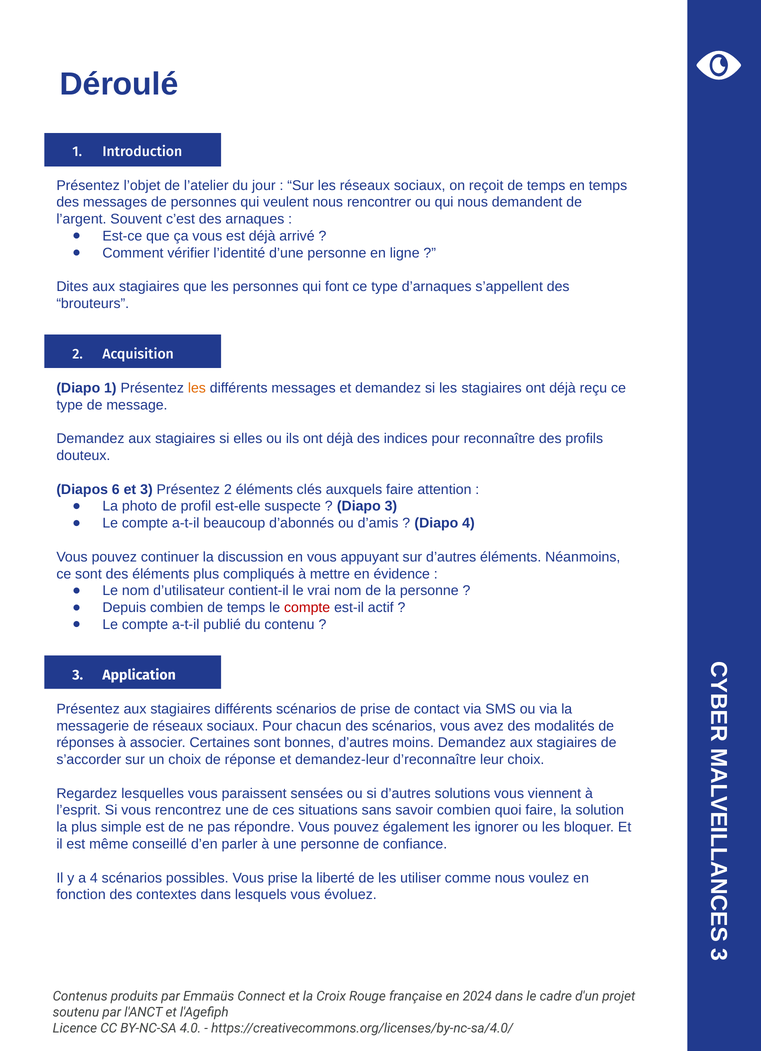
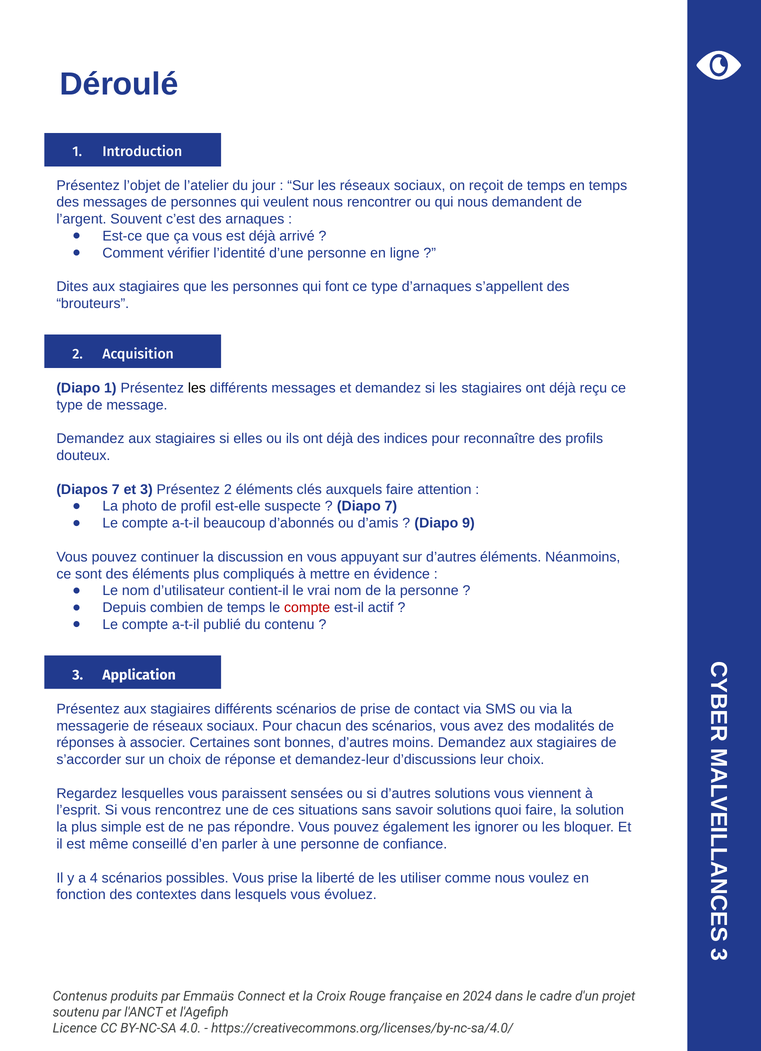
les at (197, 388) colour: orange -> black
Diapos 6: 6 -> 7
Diapo 3: 3 -> 7
Diapo 4: 4 -> 9
d’reconnaître: d’reconnaître -> d’discussions
savoir combien: combien -> solutions
